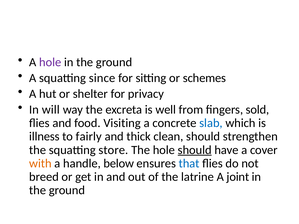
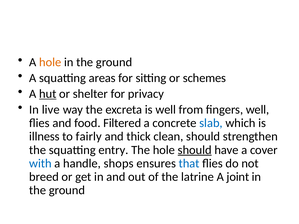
hole at (50, 62) colour: purple -> orange
since: since -> areas
hut underline: none -> present
will: will -> live
fingers sold: sold -> well
Visiting: Visiting -> Filtered
store: store -> entry
with colour: orange -> blue
below: below -> shops
